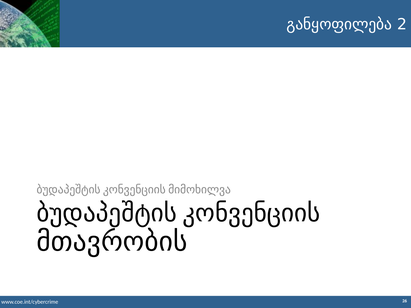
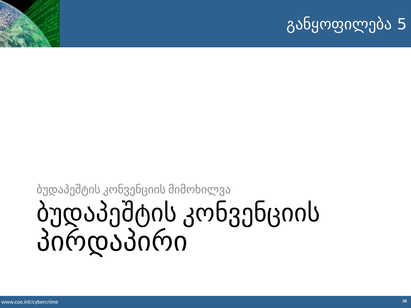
2: 2 -> 5
მთავრობის: მთავრობის -> პირდაპირი
